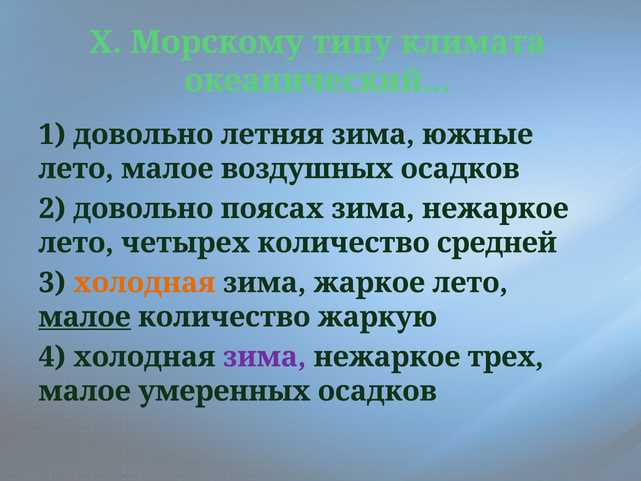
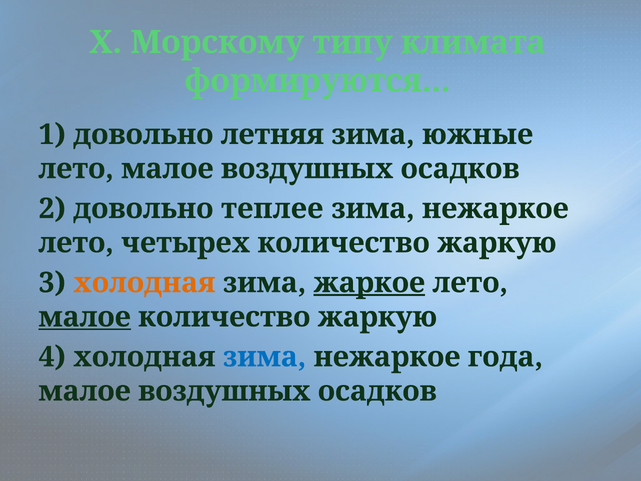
океанический: океанический -> формируются
поясах: поясах -> теплее
средней at (497, 243): средней -> жаркую
жаркое underline: none -> present
зима at (264, 357) colour: purple -> blue
трех: трех -> года
умеренных at (224, 391): умеренных -> воздушных
